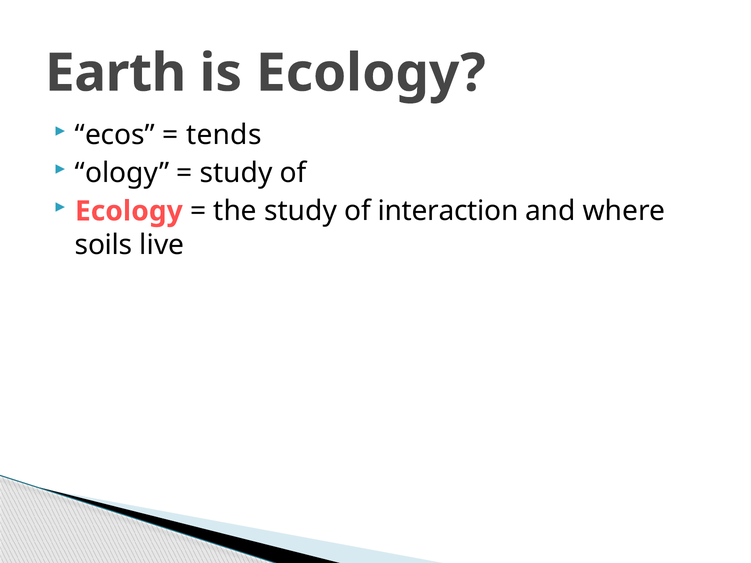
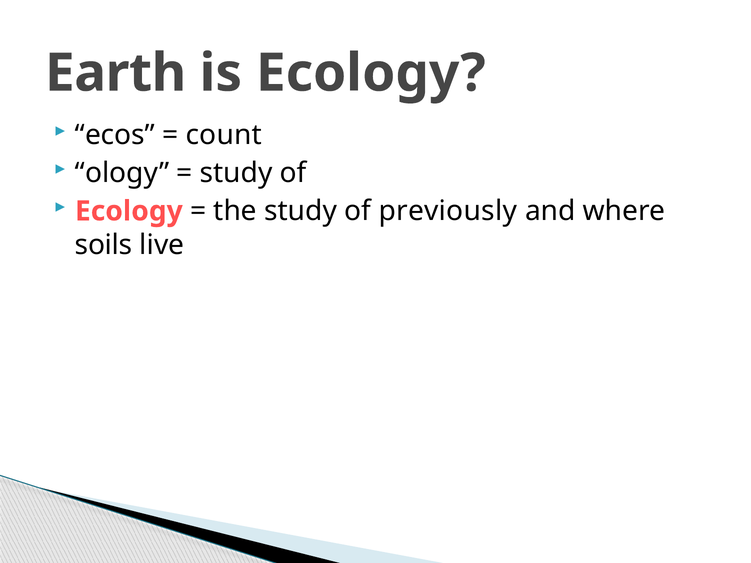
tends: tends -> count
interaction: interaction -> previously
